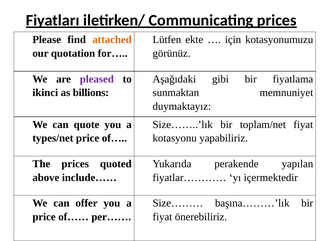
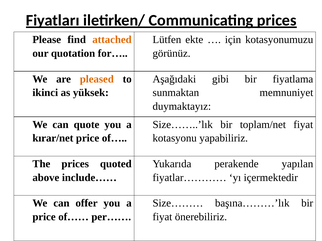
pleased colour: purple -> orange
billions: billions -> yüksek
types/net: types/net -> kırar/net
